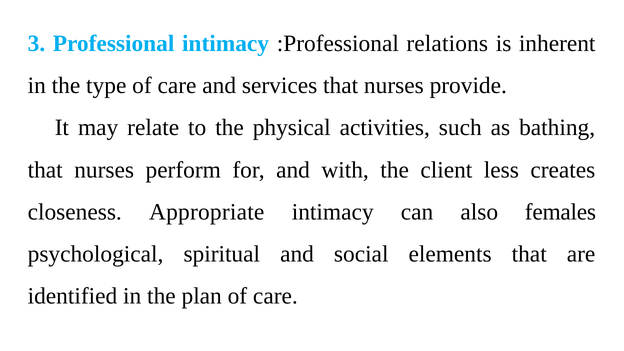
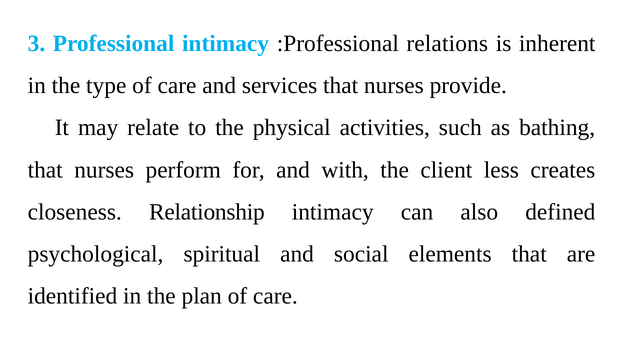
Appropriate: Appropriate -> Relationship
females: females -> defined
